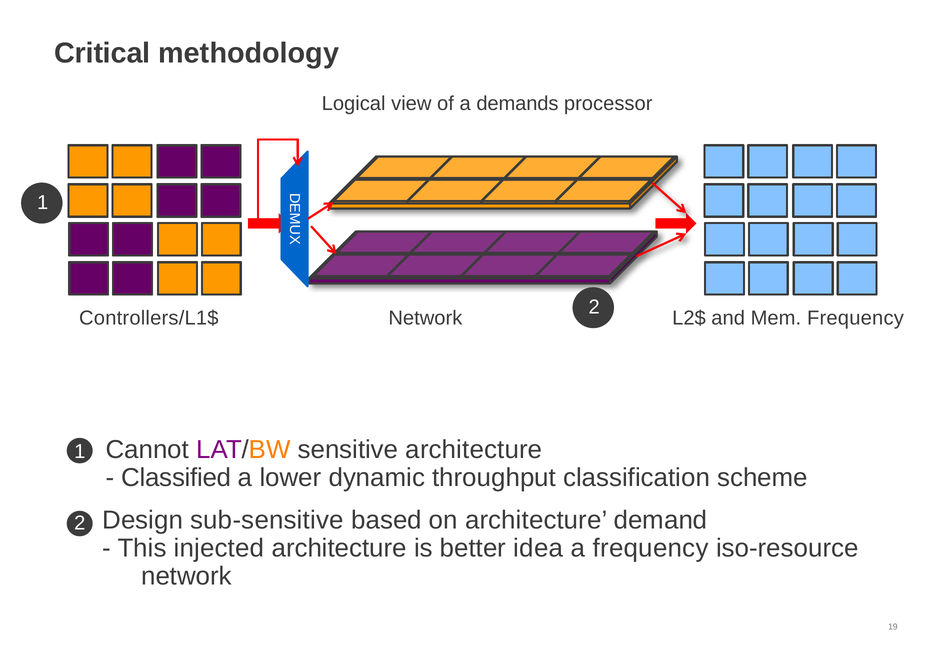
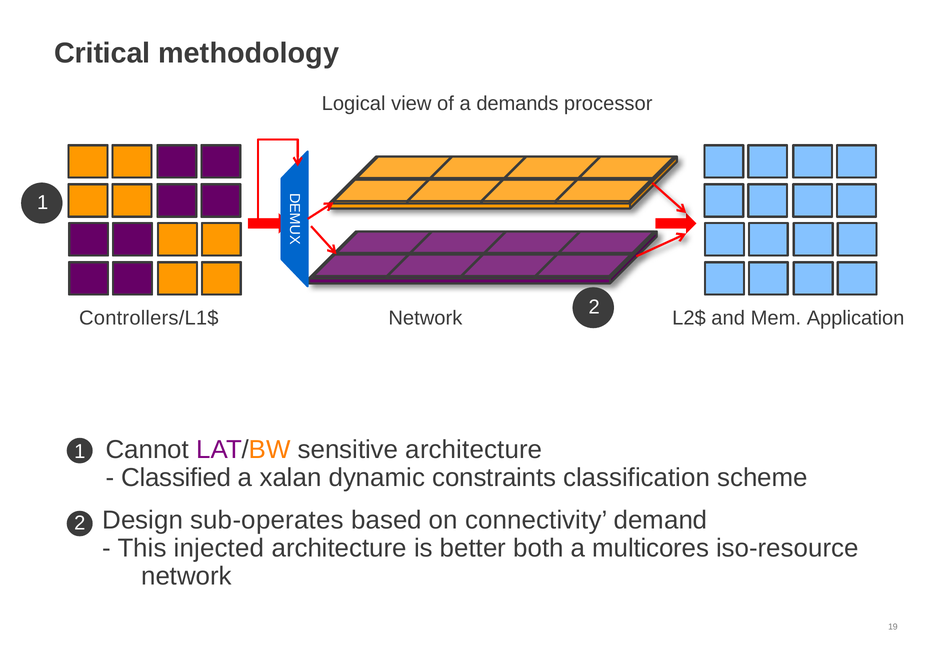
Mem Frequency: Frequency -> Application
lower: lower -> xalan
throughput: throughput -> constraints
sub-sensitive: sub-sensitive -> sub-operates
on architecture: architecture -> connectivity
idea: idea -> both
a frequency: frequency -> multicores
